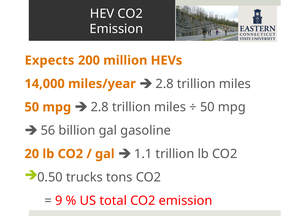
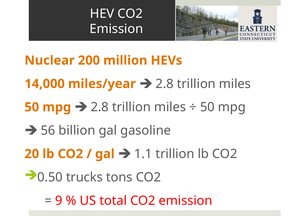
Expects: Expects -> Nuclear
